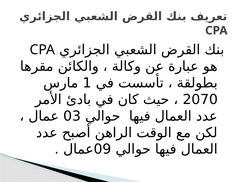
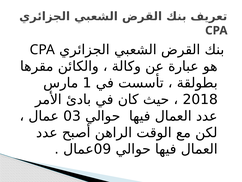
2070: 2070 -> 2018
